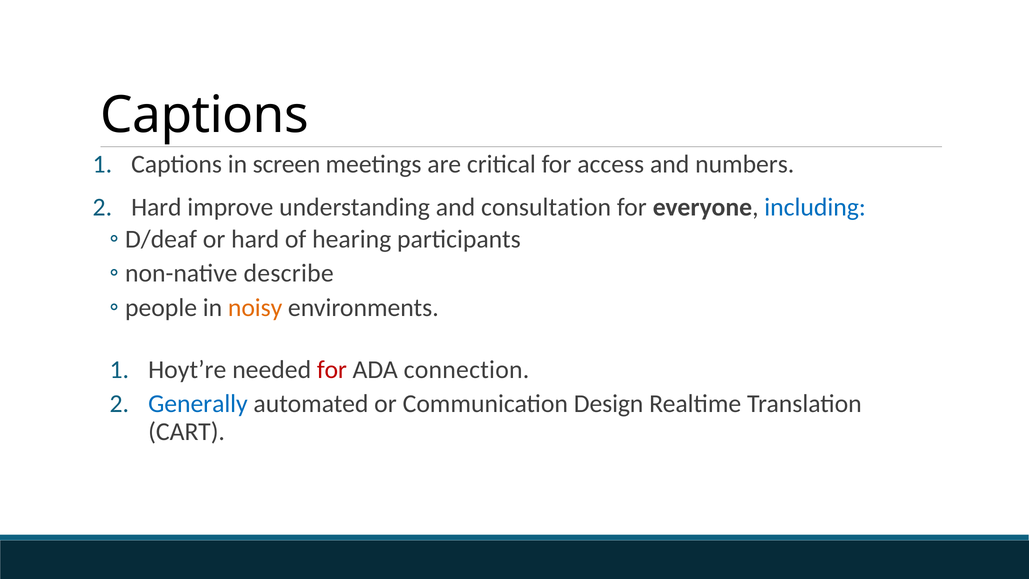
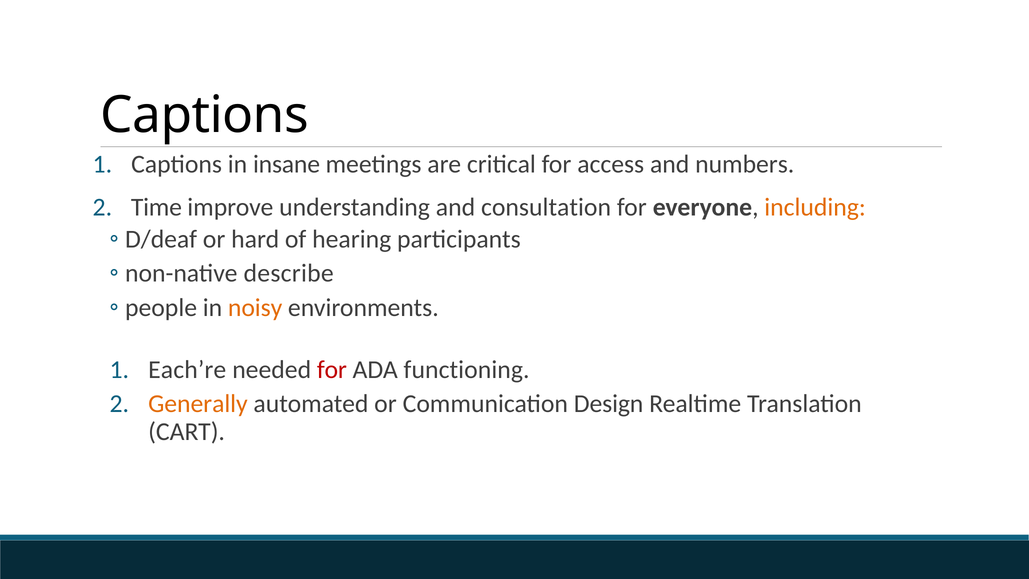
screen: screen -> insane
Hard at (156, 207): Hard -> Time
including colour: blue -> orange
Hoyt’re: Hoyt’re -> Each’re
connection: connection -> functioning
Generally colour: blue -> orange
